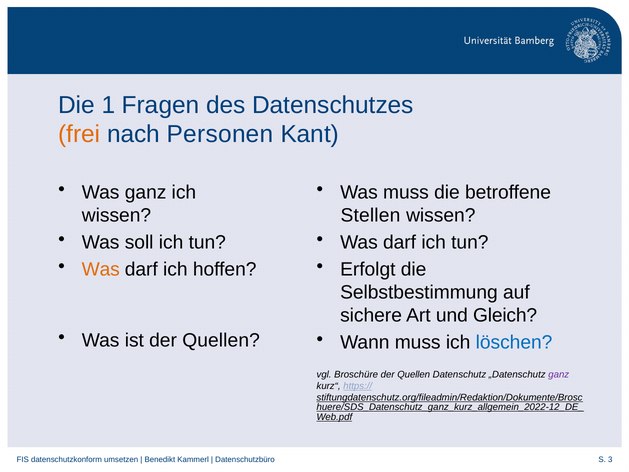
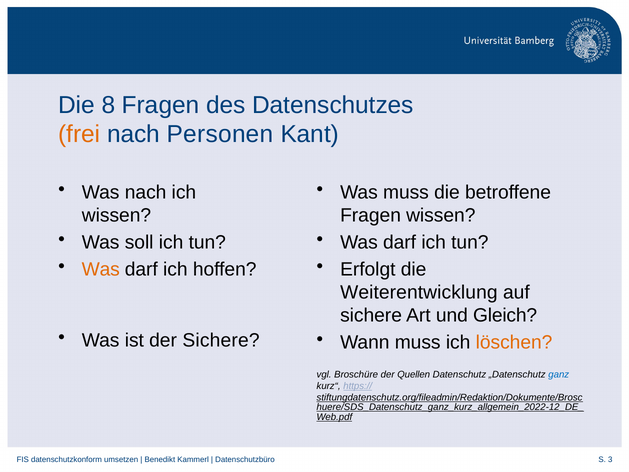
1: 1 -> 8
Was ganz: ganz -> nach
Stellen at (370, 216): Stellen -> Fragen
Selbstbestimmung: Selbstbestimmung -> Weiterentwicklung
ist der Quellen: Quellen -> Sichere
löschen colour: blue -> orange
ganz at (559, 374) colour: purple -> blue
